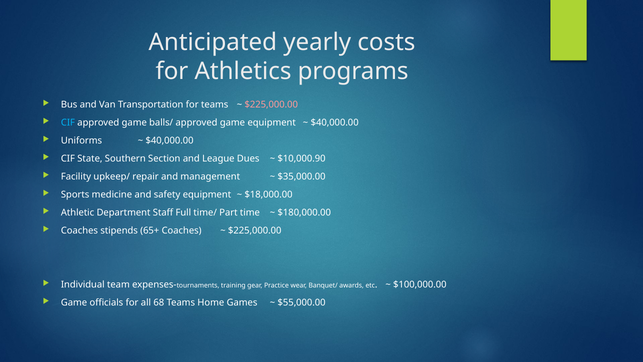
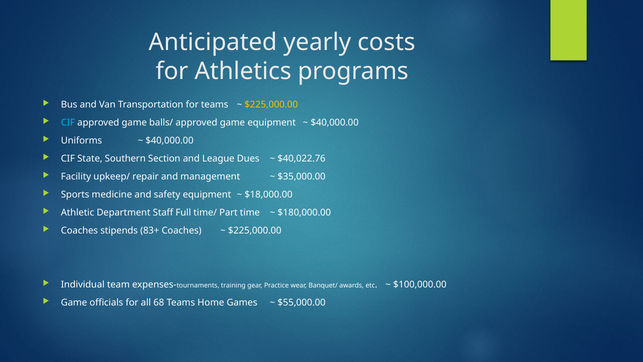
$225,000.00 at (271, 105) colour: pink -> yellow
$10,000.90: $10,000.90 -> $40,022.76
65+: 65+ -> 83+
